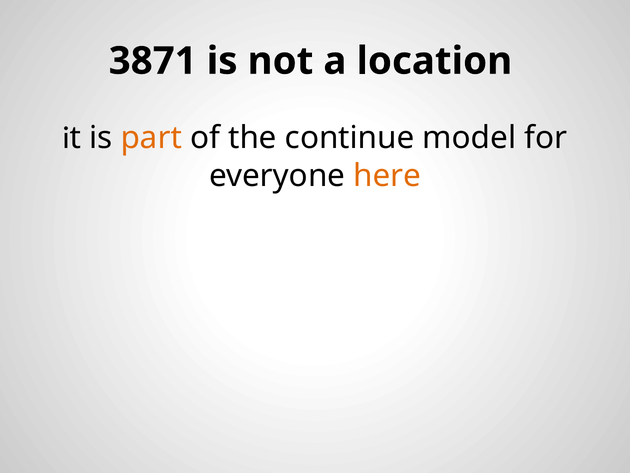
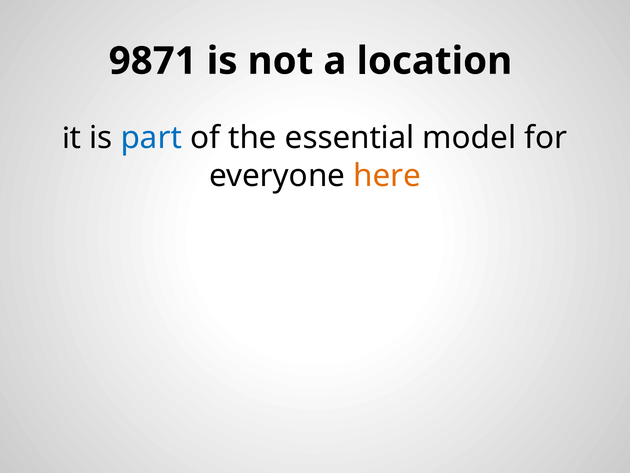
3871: 3871 -> 9871
part colour: orange -> blue
continue: continue -> essential
